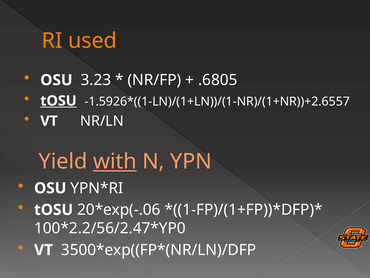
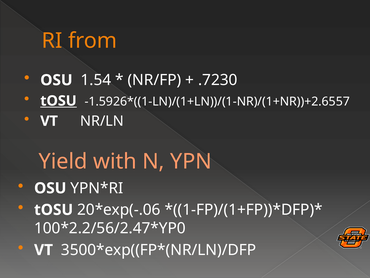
used: used -> from
3.23: 3.23 -> 1.54
.6805: .6805 -> .7230
with underline: present -> none
